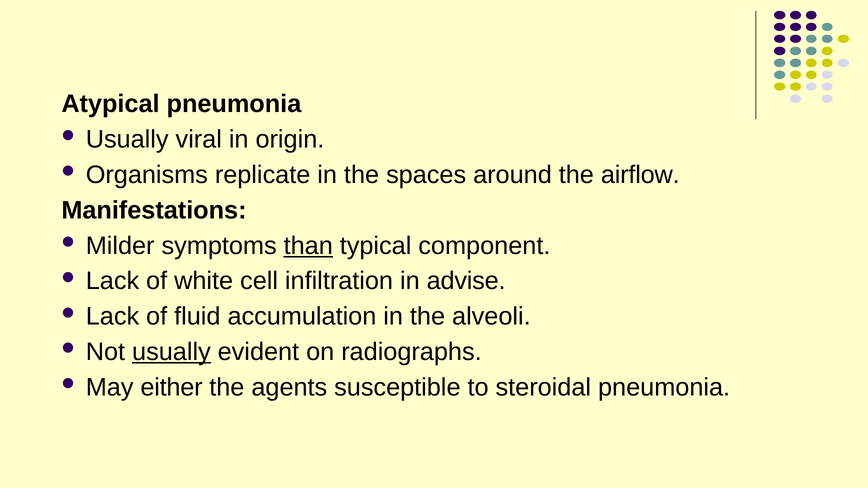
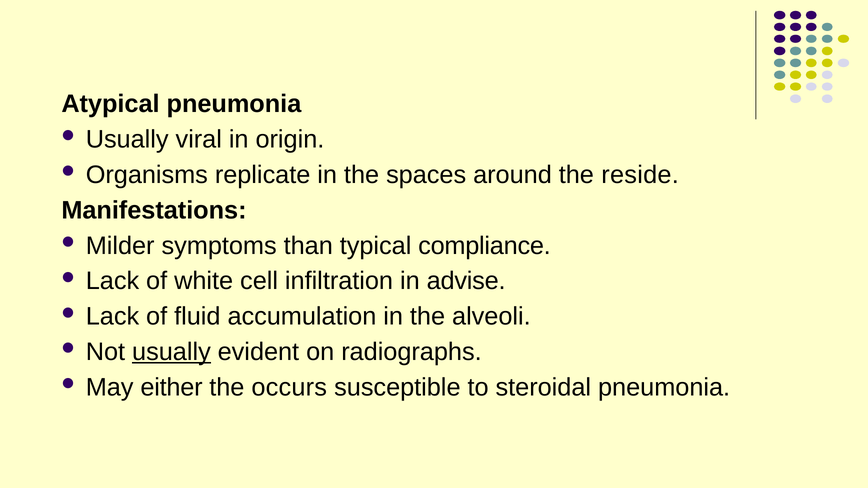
airflow: airflow -> reside
than underline: present -> none
component: component -> compliance
agents: agents -> occurs
